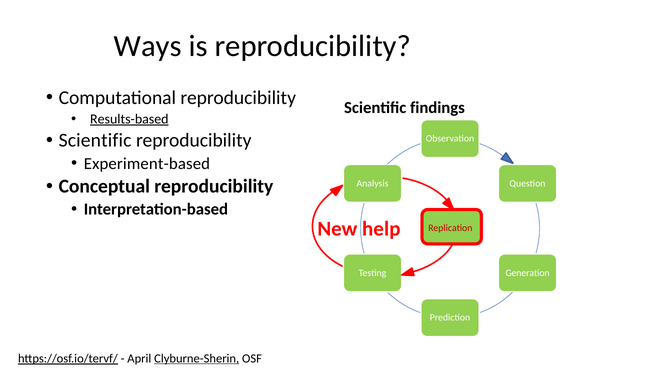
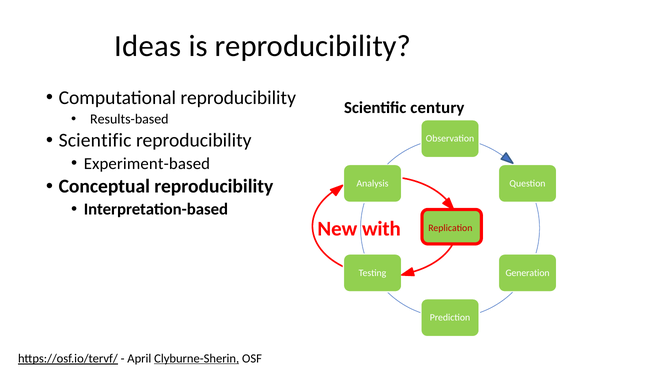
Ways: Ways -> Ideas
findings: findings -> century
Results-based underline: present -> none
help: help -> with
